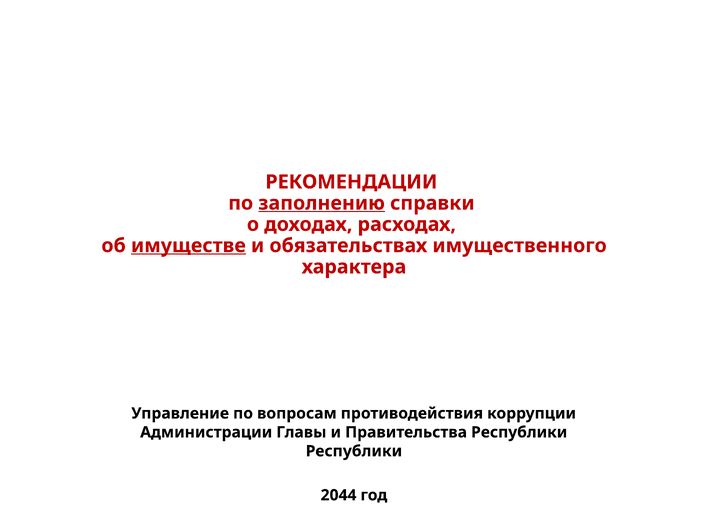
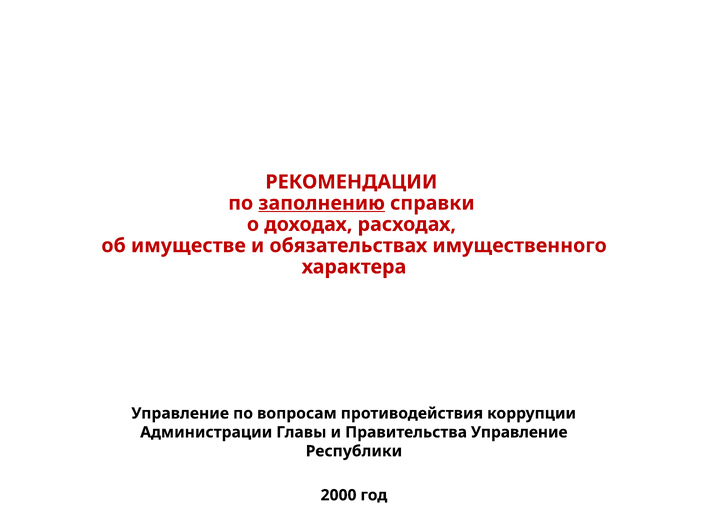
имуществе underline: present -> none
Правительства Республики: Республики -> Управление
2044: 2044 -> 2000
